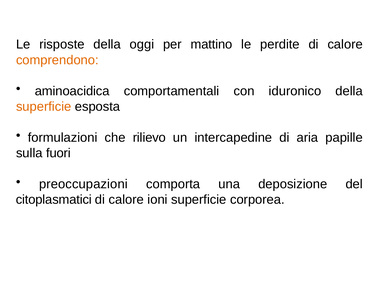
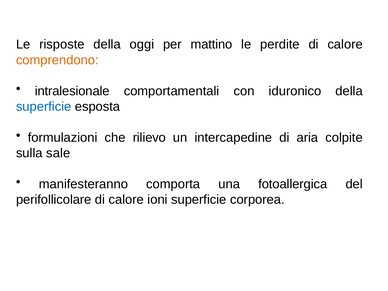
aminoacidica: aminoacidica -> intralesionale
superficie at (44, 107) colour: orange -> blue
papille: papille -> colpite
fuori: fuori -> sale
preoccupazioni: preoccupazioni -> manifesteranno
deposizione: deposizione -> fotoallergica
citoplasmatici: citoplasmatici -> perifollicolare
